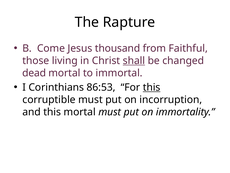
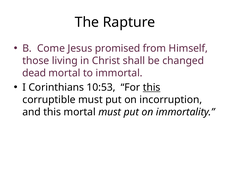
thousand: thousand -> promised
Faithful: Faithful -> Himself
shall underline: present -> none
86:53: 86:53 -> 10:53
